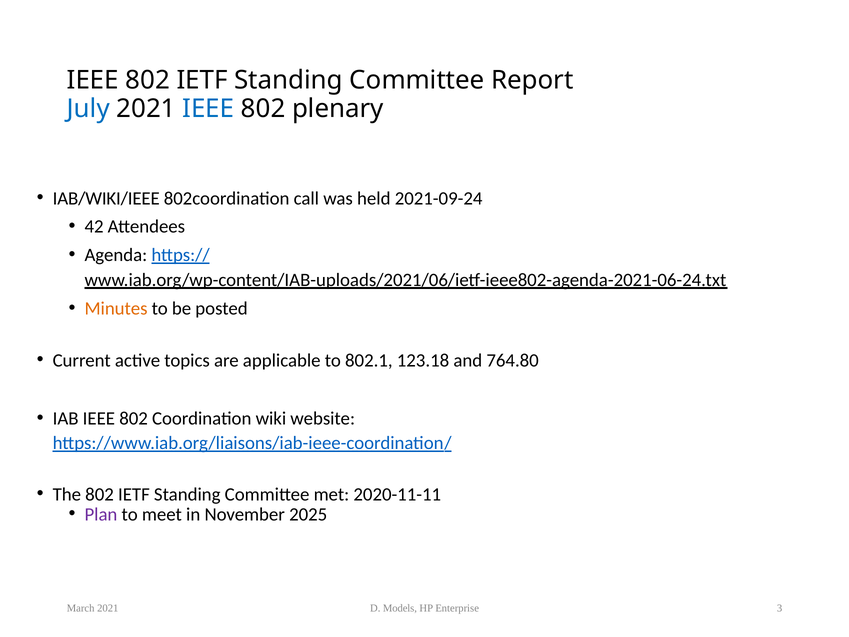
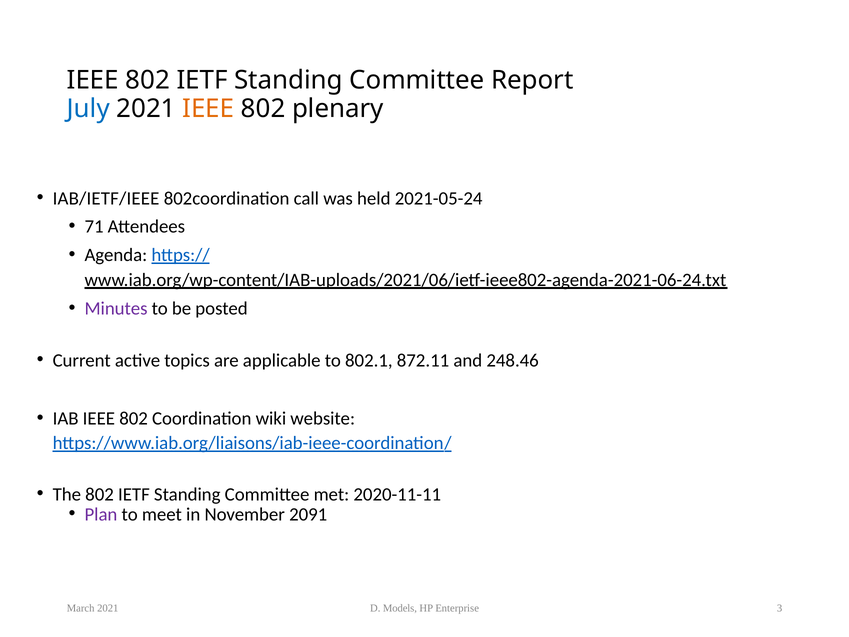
IEEE at (208, 108) colour: blue -> orange
IAB/WIKI/IEEE: IAB/WIKI/IEEE -> IAB/IETF/IEEE
2021-09-24: 2021-09-24 -> 2021-05-24
42: 42 -> 71
Minutes colour: orange -> purple
123.18: 123.18 -> 872.11
764.80: 764.80 -> 248.46
2025: 2025 -> 2091
